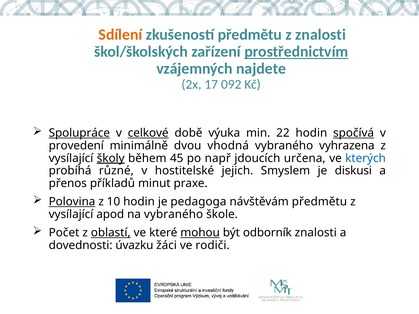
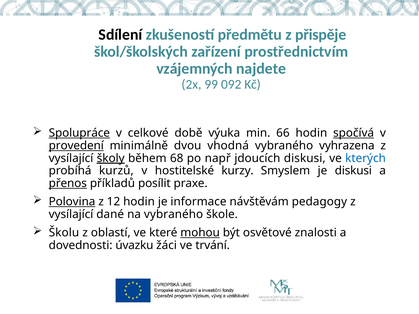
Sdílení colour: orange -> black
z znalosti: znalosti -> přispěje
prostřednictvím underline: present -> none
17: 17 -> 99
celkové underline: present -> none
22: 22 -> 66
provedení underline: none -> present
45: 45 -> 68
jdoucích určena: určena -> diskusi
různé: různé -> kurzů
jejich: jejich -> kurzy
přenos underline: none -> present
minut: minut -> posílit
10: 10 -> 12
pedagoga: pedagoga -> informace
návštěvám předmětu: předmětu -> pedagogy
apod: apod -> dané
Počet: Počet -> Školu
oblastí underline: present -> none
odborník: odborník -> osvětové
rodiči: rodiči -> trvání
